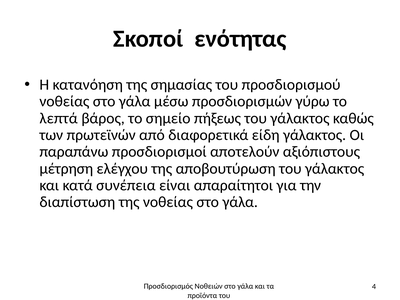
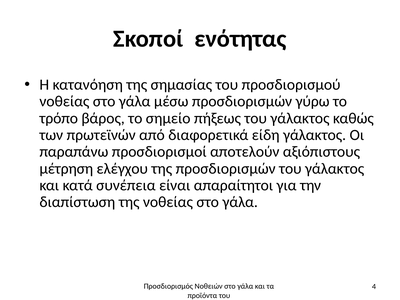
λεπτά: λεπτά -> τρόπο
της αποβουτύρωση: αποβουτύρωση -> προσδιορισμών
